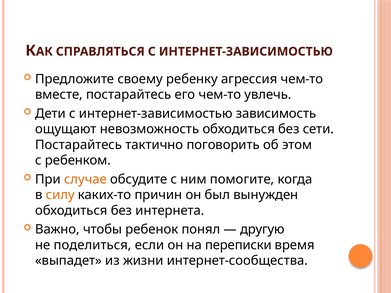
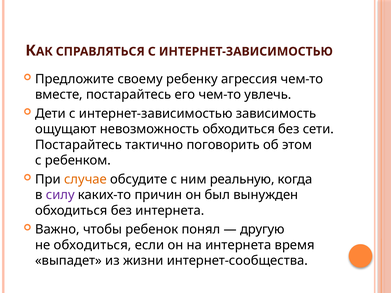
помогите: помогите -> реальную
силу colour: orange -> purple
не поделиться: поделиться -> обходиться
на переписки: переписки -> интернета
